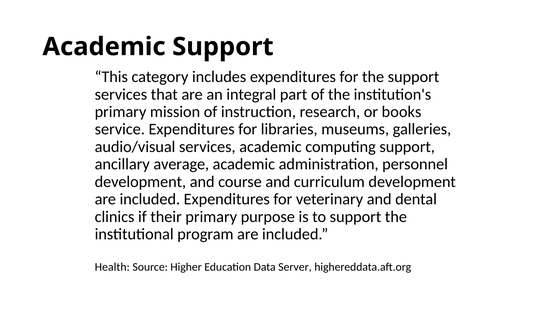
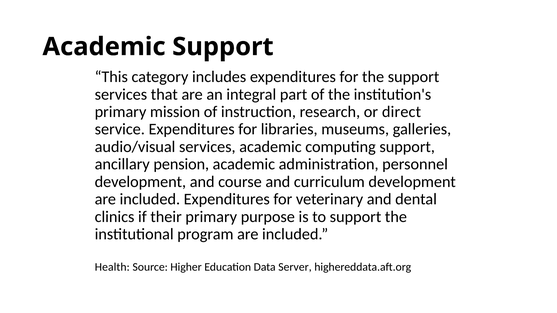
books: books -> direct
average: average -> pension
